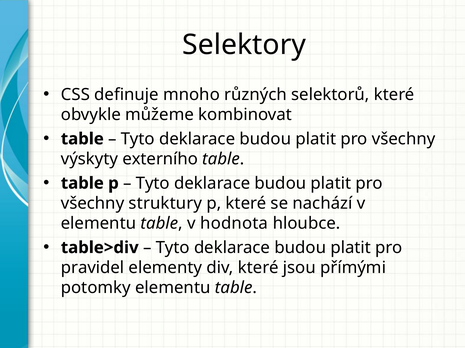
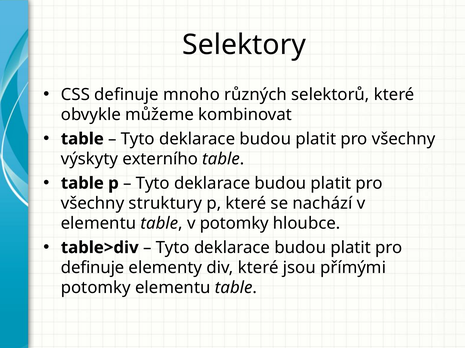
v hodnota: hodnota -> potomky
pravidel at (93, 268): pravidel -> definuje
